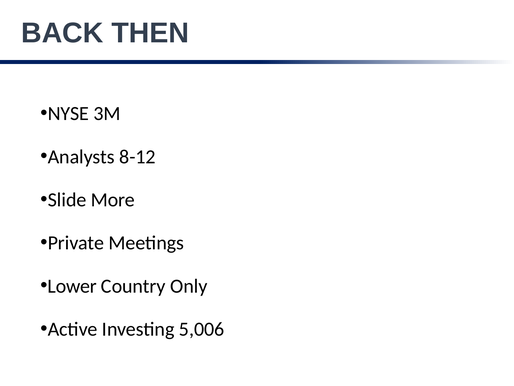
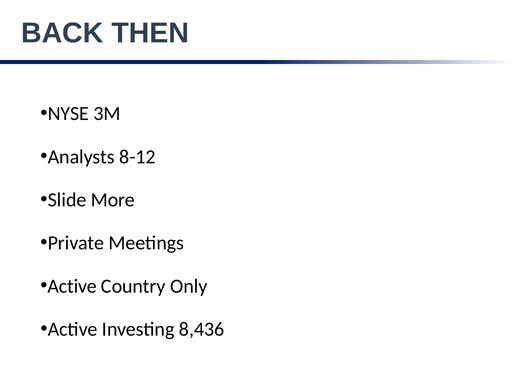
Lower at (72, 286): Lower -> Active
5,006: 5,006 -> 8,436
